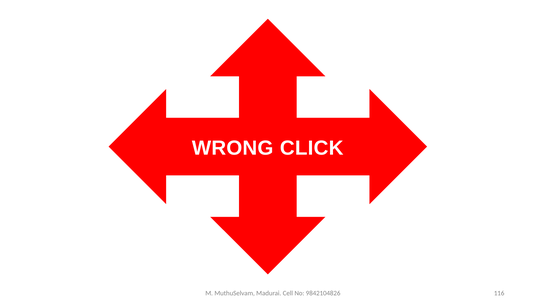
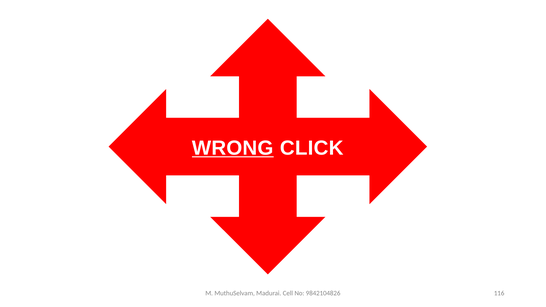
WRONG underline: none -> present
